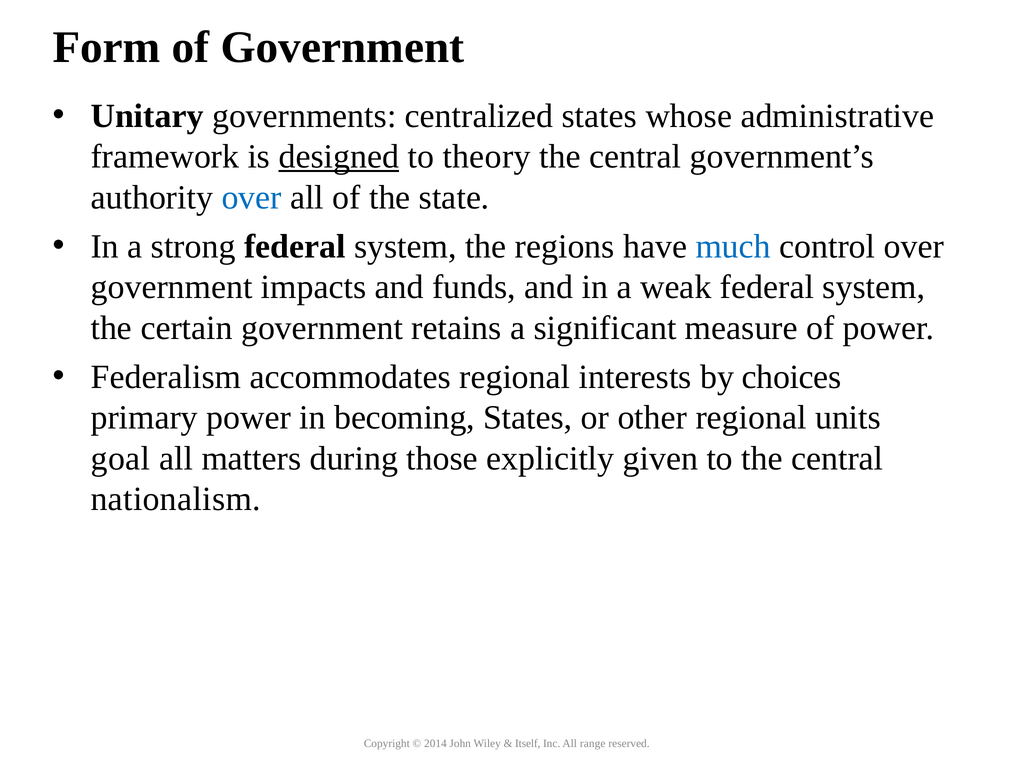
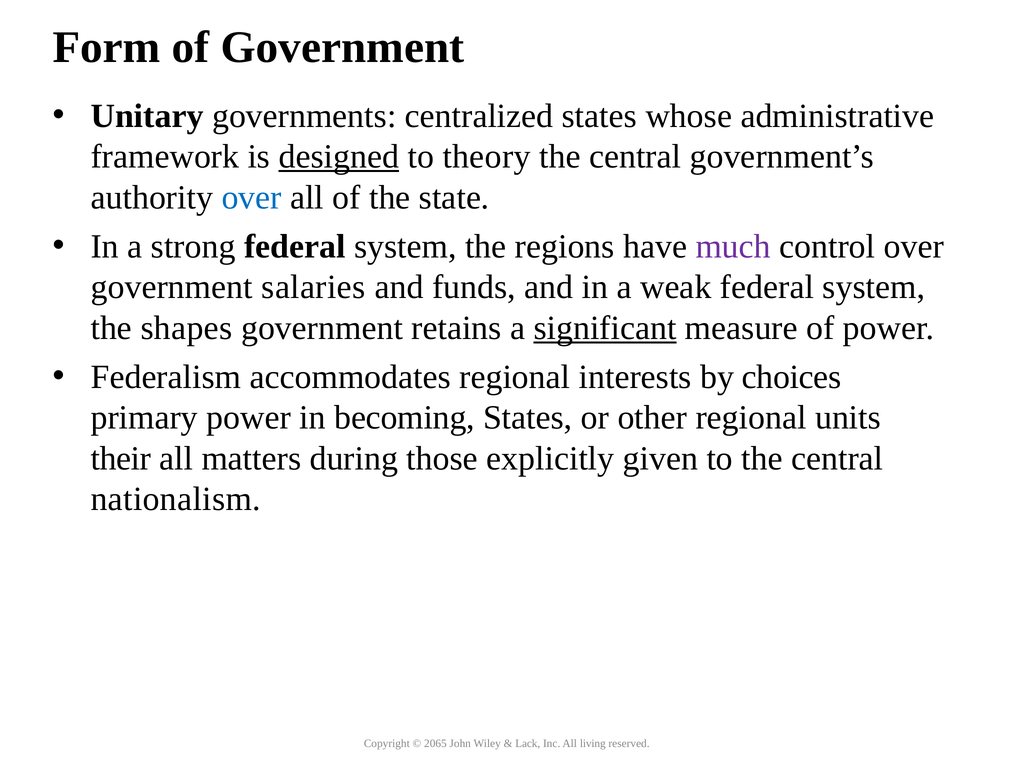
much colour: blue -> purple
impacts: impacts -> salaries
certain: certain -> shapes
significant underline: none -> present
goal: goal -> their
2014: 2014 -> 2065
Itself: Itself -> Lack
range: range -> living
